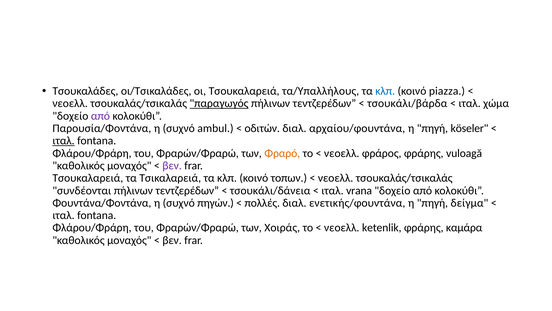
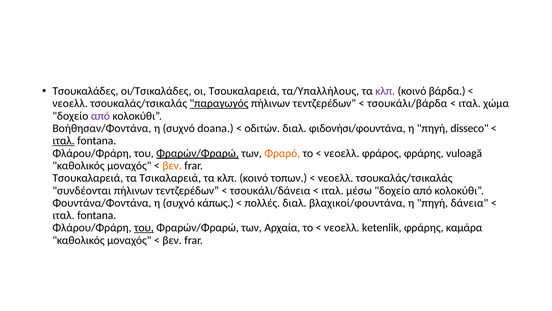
κλπ at (385, 91) colour: blue -> purple
piazza: piazza -> βάρδα
Παρουσία/Φοντάνα: Παρουσία/Φοντάνα -> Βοήθησαν/Φοντάνα
ambul: ambul -> doana
αρχαίου/φουντάνα: αρχαίου/φουντάνα -> φιδονήσι/φουντάνα
köseler: köseler -> disseco
Φραρών/Φραρώ at (197, 153) underline: none -> present
βεν at (172, 165) colour: purple -> orange
vrana: vrana -> μέσω
πηγών: πηγών -> κάπως
ενετικής/φουντάνα: ενετικής/φουντάνα -> βλαχικοί/φουντάνα
δείγμα: δείγμα -> δάνεια
του at (144, 227) underline: none -> present
Χοιράς: Χοιράς -> Αρχαία
